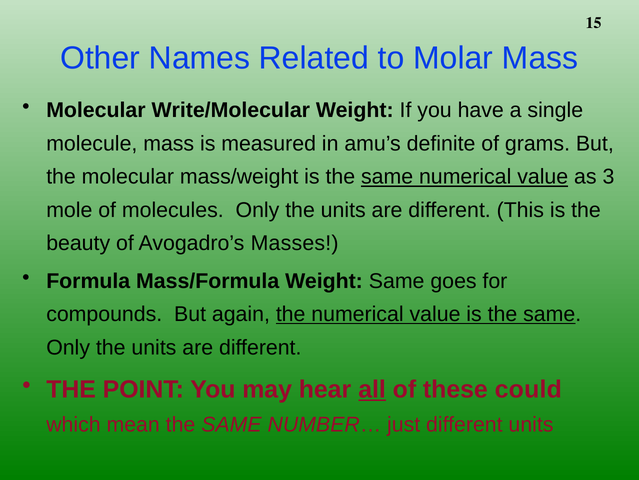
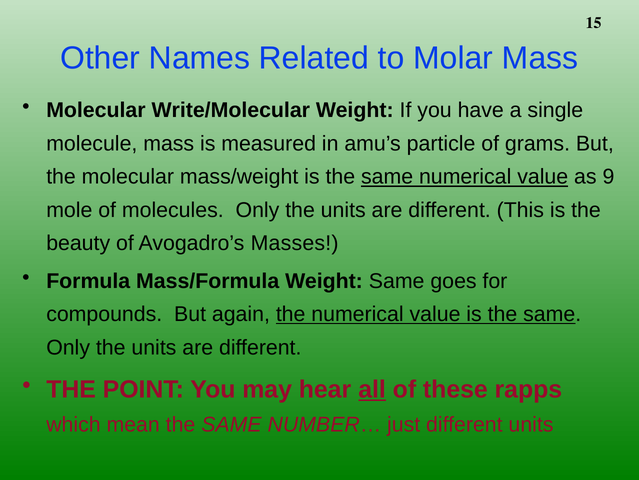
definite: definite -> particle
3: 3 -> 9
could: could -> rapps
